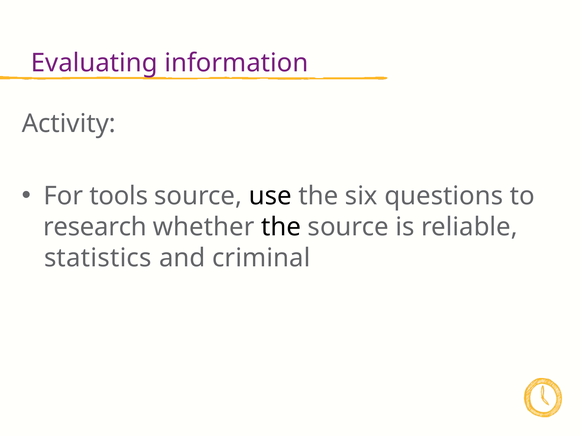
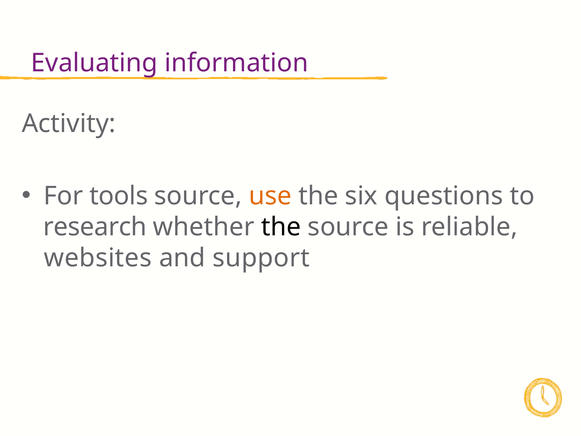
use colour: black -> orange
statistics: statistics -> websites
criminal: criminal -> support
